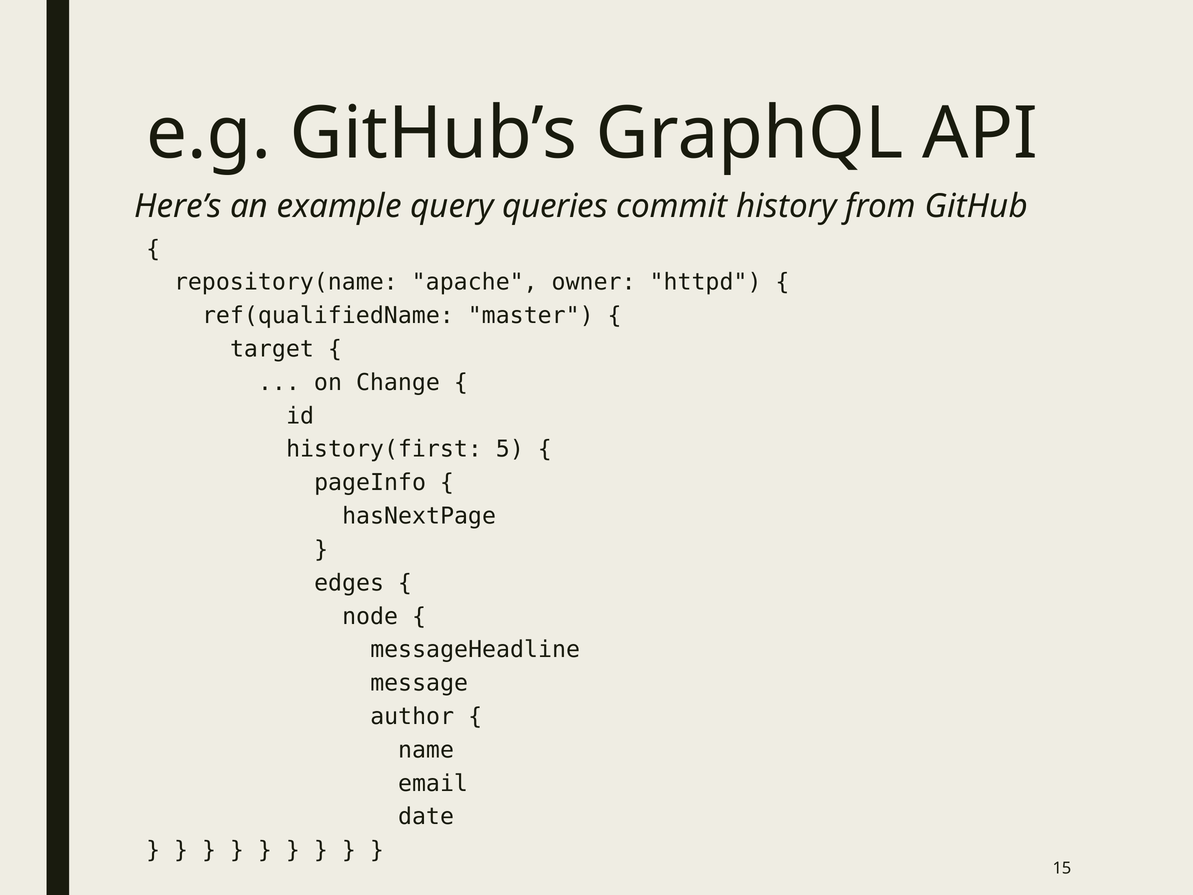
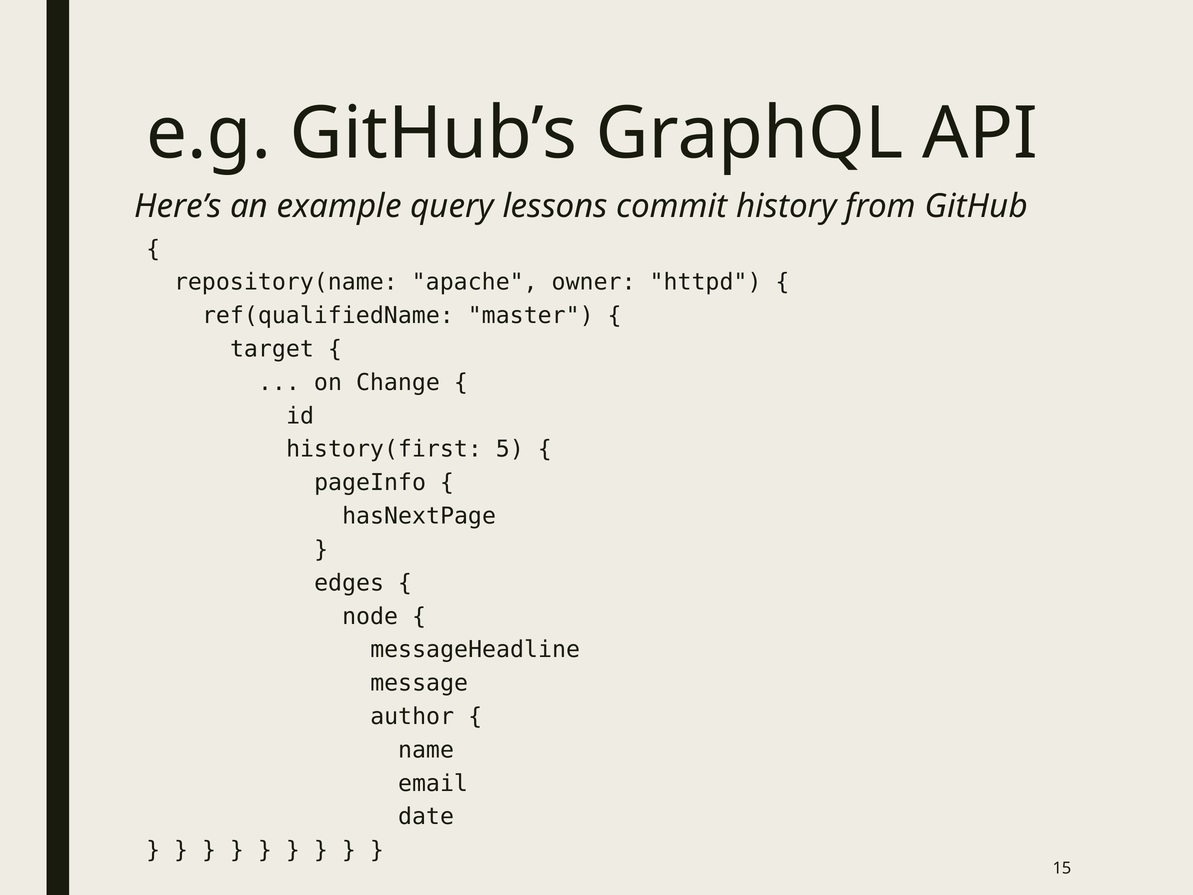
queries: queries -> lessons
